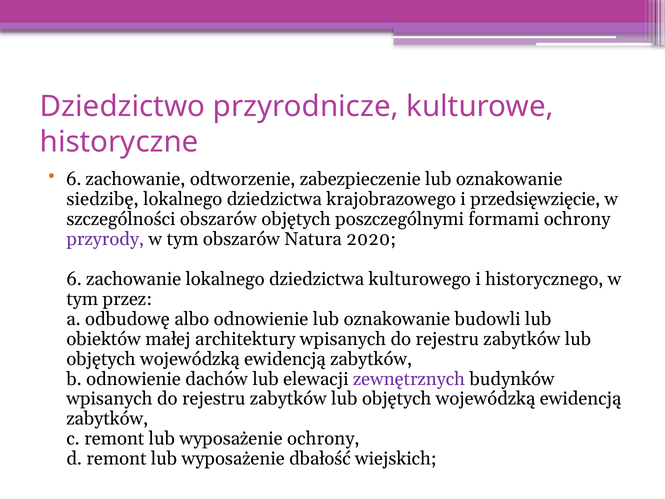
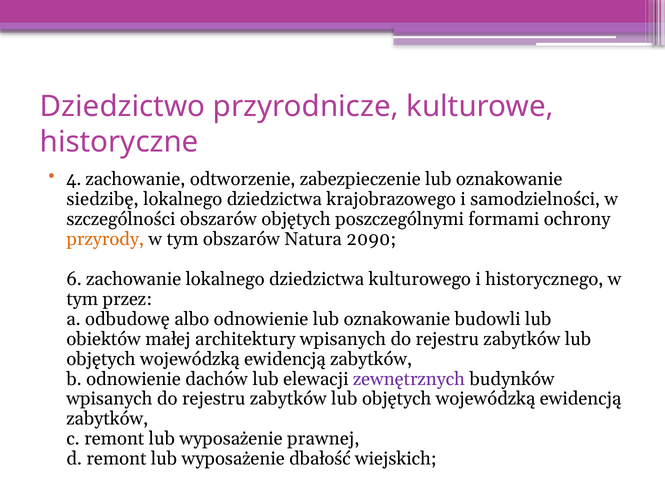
6 at (74, 179): 6 -> 4
przedsięwzięcie: przedsięwzięcie -> samodzielności
przyrody colour: purple -> orange
2020: 2020 -> 2090
wyposażenie ochrony: ochrony -> prawnej
